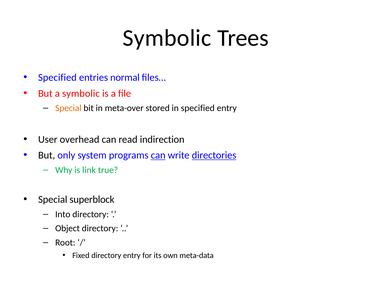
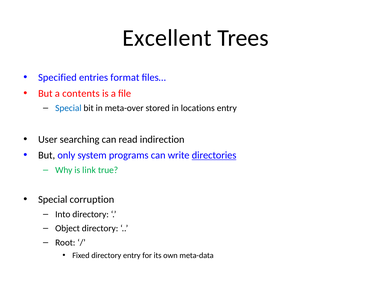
Symbolic at (167, 38): Symbolic -> Excellent
normal: normal -> format
a symbolic: symbolic -> contents
Special at (68, 108) colour: orange -> blue
in specified: specified -> locations
overhead: overhead -> searching
can at (158, 155) underline: present -> none
superblock: superblock -> corruption
